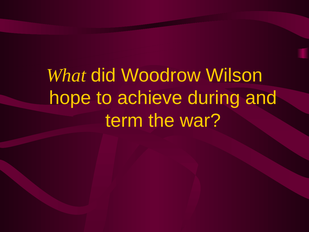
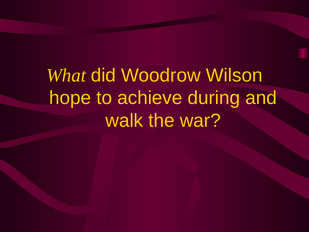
term: term -> walk
